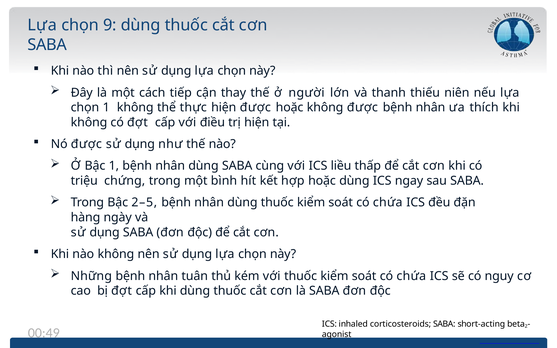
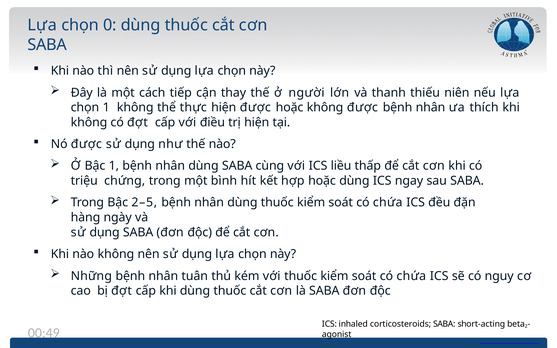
9: 9 -> 0
